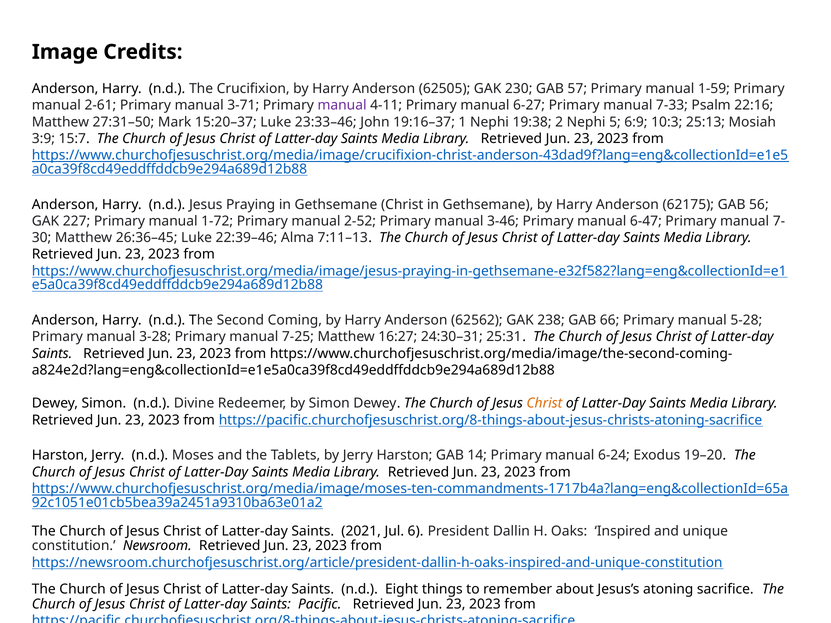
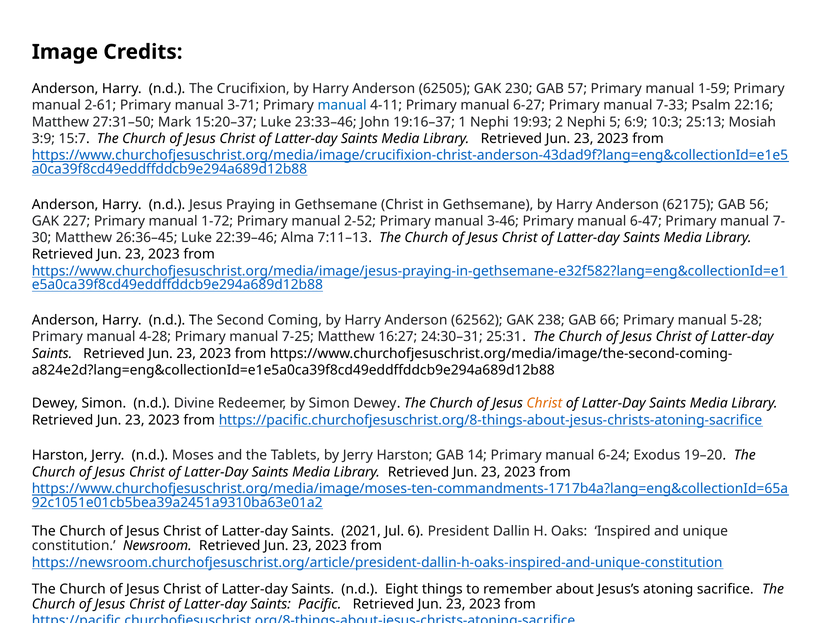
manual at (342, 105) colour: purple -> blue
19:38: 19:38 -> 19:93
3-28: 3-28 -> 4-28
